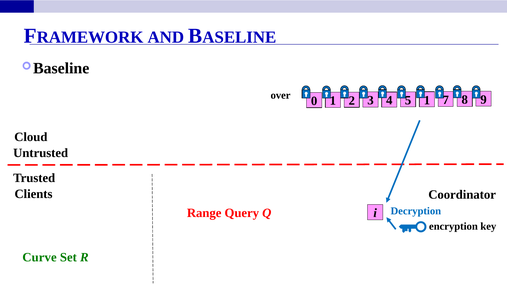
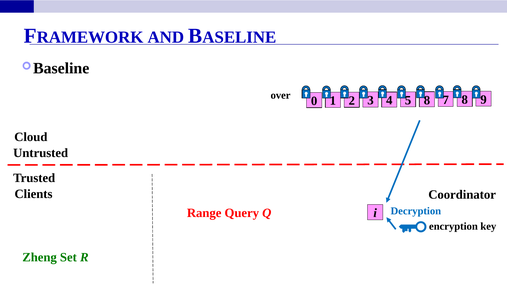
5 1: 1 -> 8
Curve: Curve -> Zheng
